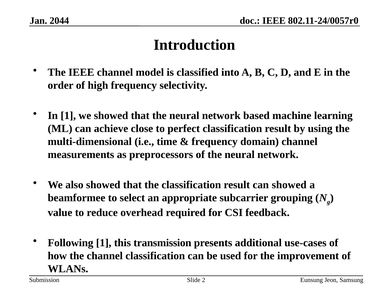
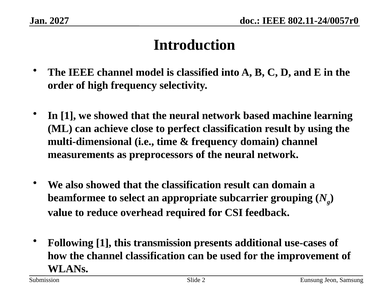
2044: 2044 -> 2027
can showed: showed -> domain
